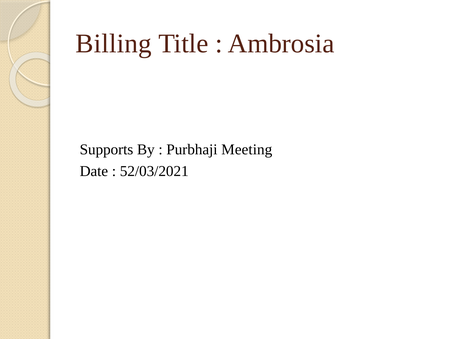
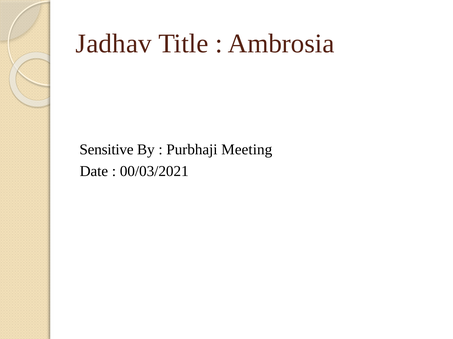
Billing: Billing -> Jadhav
Supports: Supports -> Sensitive
52/03/2021: 52/03/2021 -> 00/03/2021
